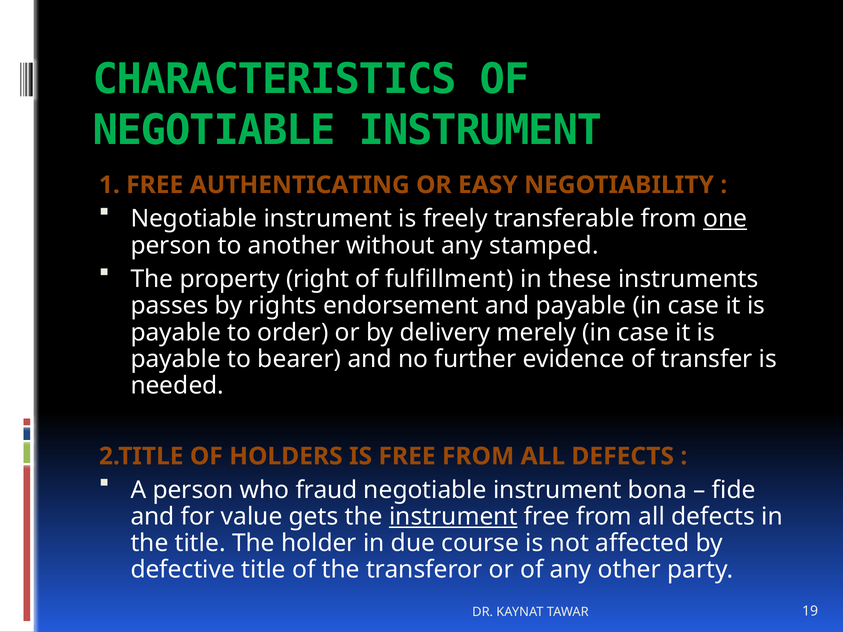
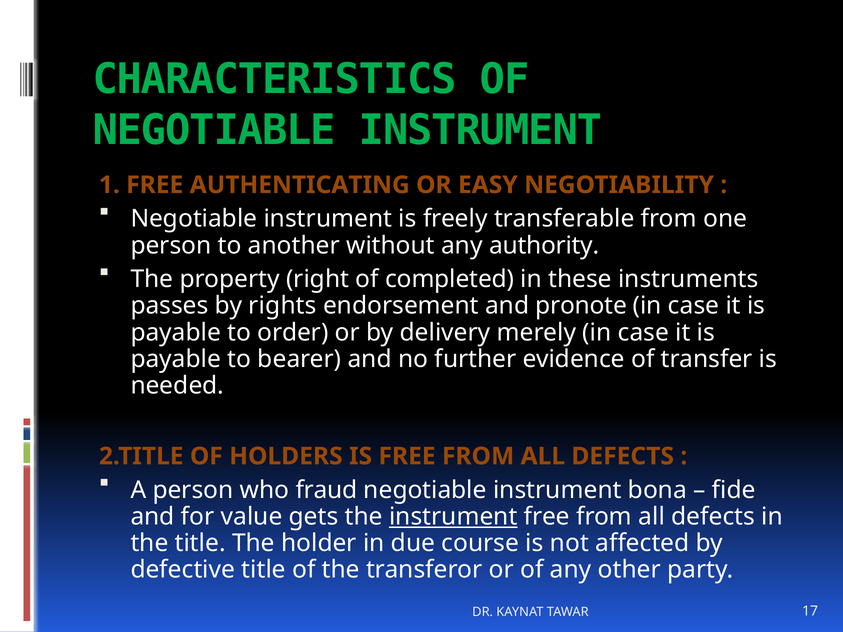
one underline: present -> none
stamped: stamped -> authority
fulfillment: fulfillment -> completed
and payable: payable -> pronote
19: 19 -> 17
